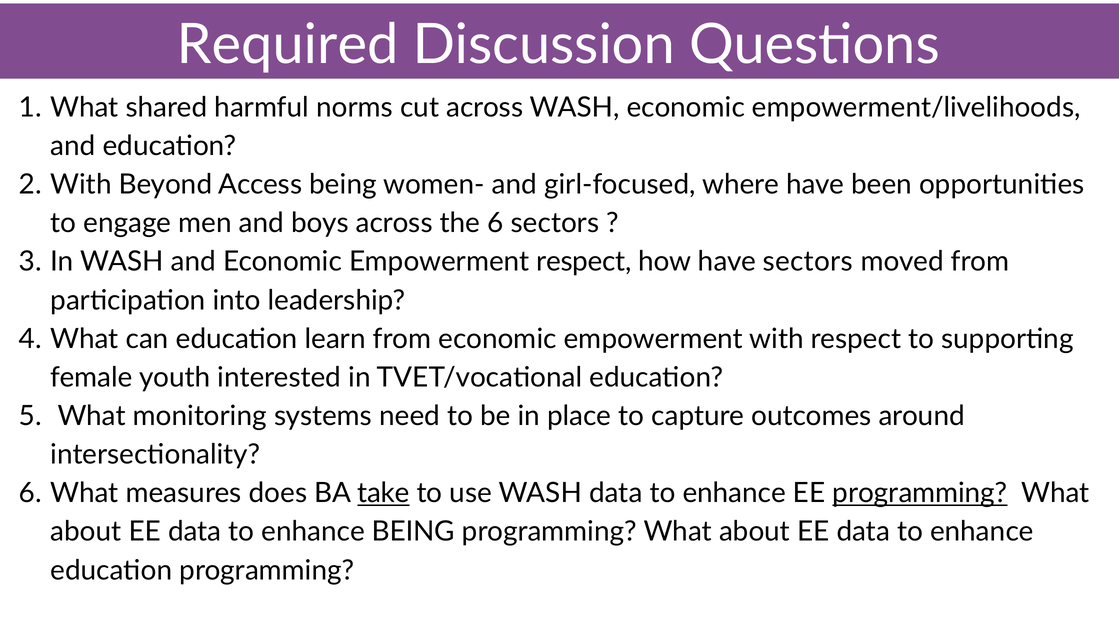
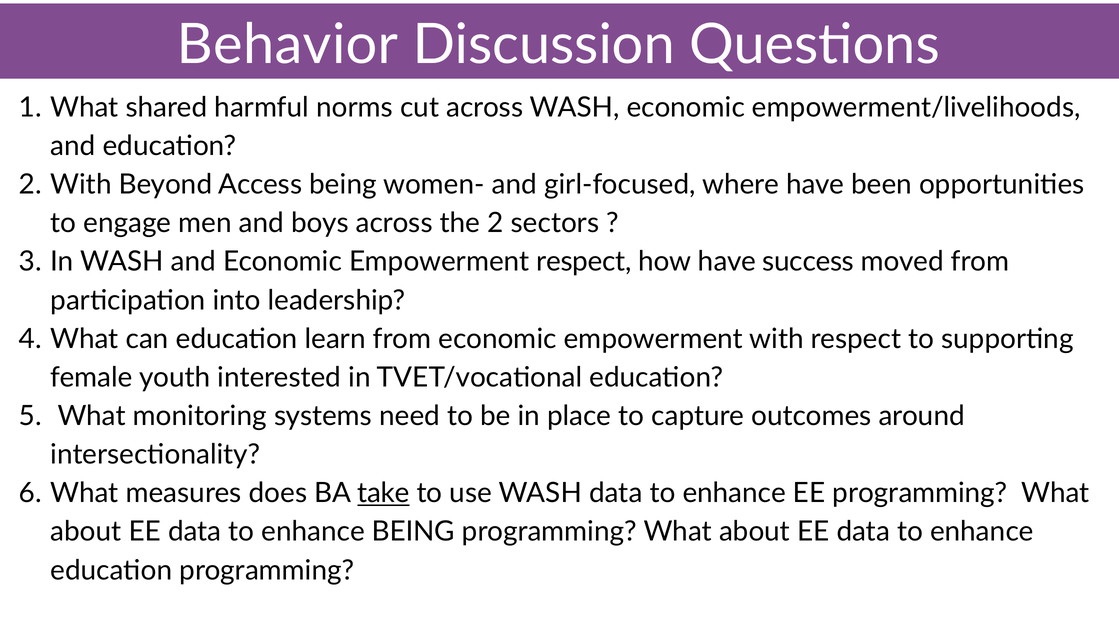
Required: Required -> Behavior
the 6: 6 -> 2
have sectors: sectors -> success
programming at (920, 493) underline: present -> none
